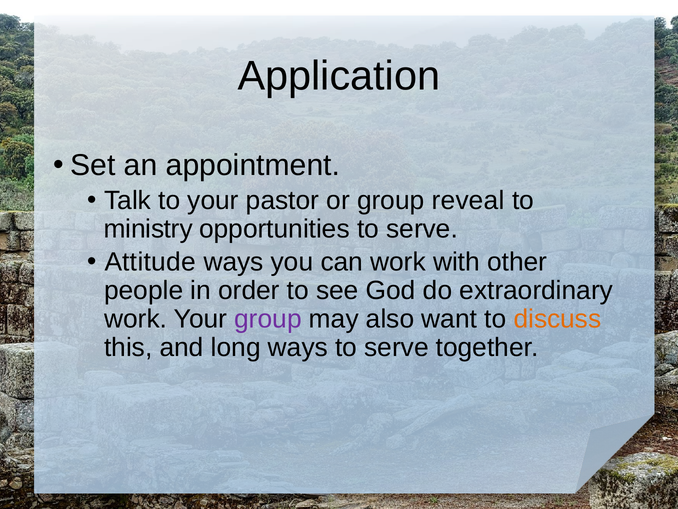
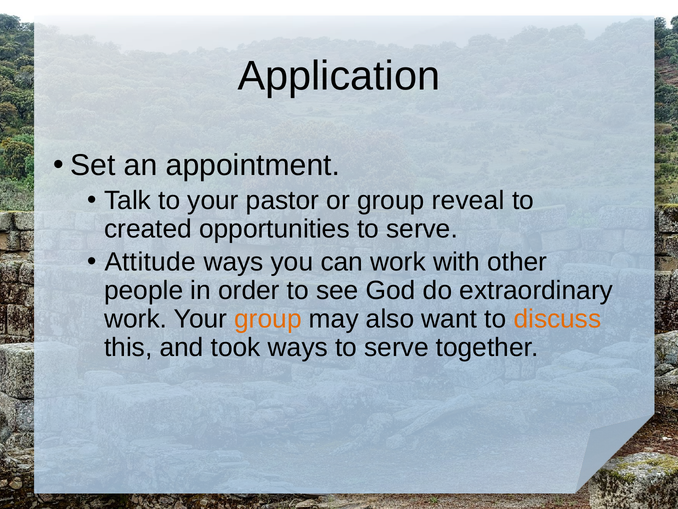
ministry: ministry -> created
group at (268, 319) colour: purple -> orange
long: long -> took
